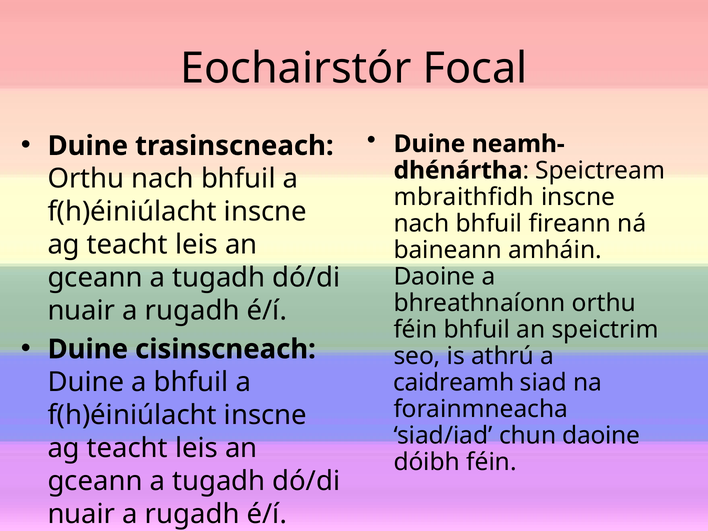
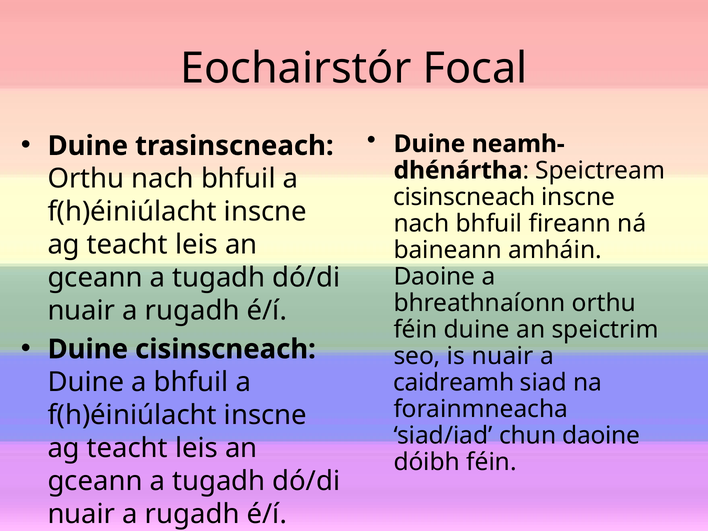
mbraithfidh at (464, 197): mbraithfidh -> cisinscneach
féin bhfuil: bhfuil -> duine
is athrú: athrú -> nuair
